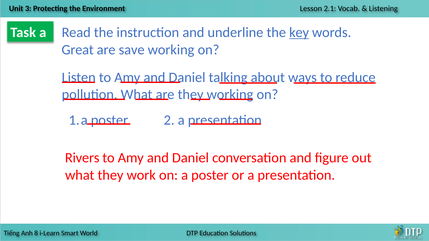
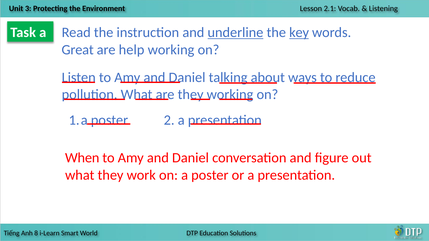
underline underline: none -> present
save: save -> help
Rivers: Rivers -> When
